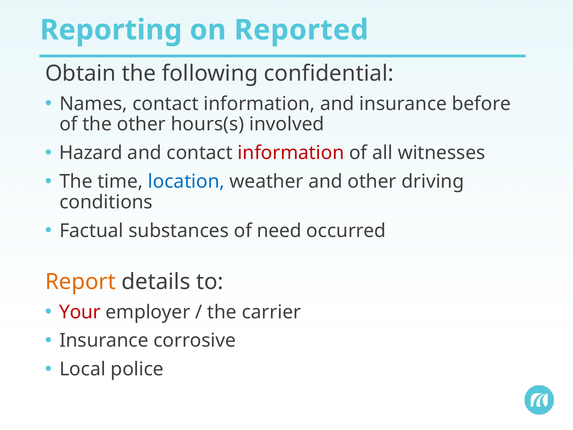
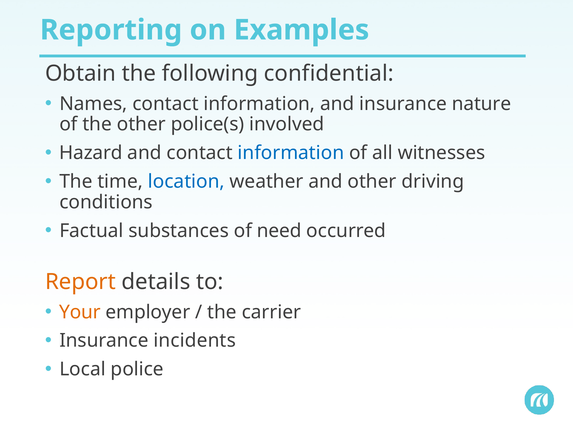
Reported: Reported -> Examples
before: before -> nature
hours(s: hours(s -> police(s
information at (291, 153) colour: red -> blue
Your colour: red -> orange
corrosive: corrosive -> incidents
